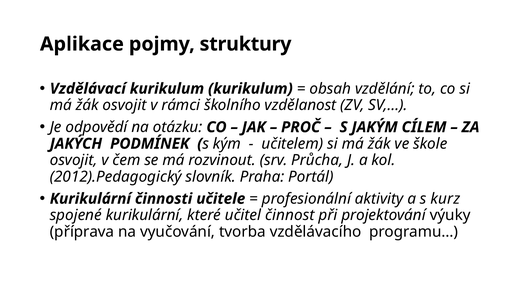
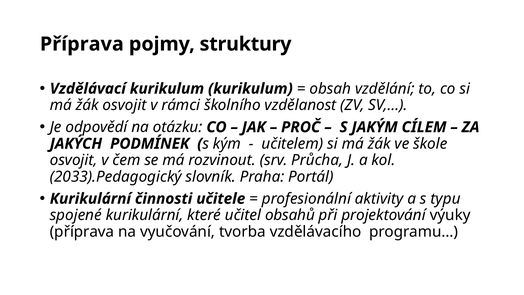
Aplikace at (82, 44): Aplikace -> Příprava
2012).Pedagogický: 2012).Pedagogický -> 2033).Pedagogický
kurz: kurz -> typu
činnost: činnost -> obsahů
